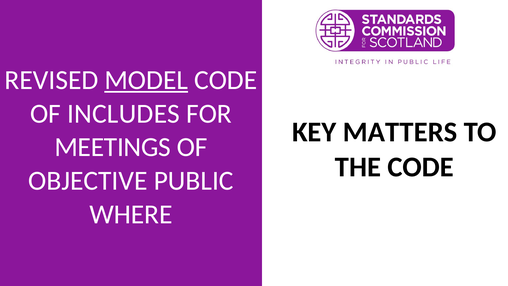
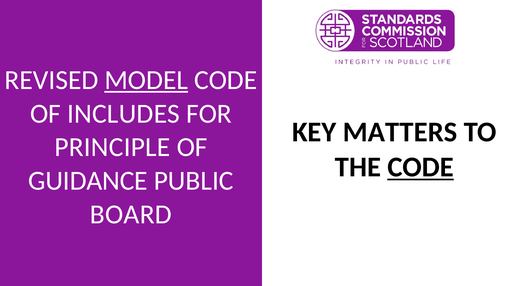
MEETINGS: MEETINGS -> PRINCIPLE
CODE at (421, 167) underline: none -> present
OBJECTIVE: OBJECTIVE -> GUIDANCE
WHERE: WHERE -> BOARD
